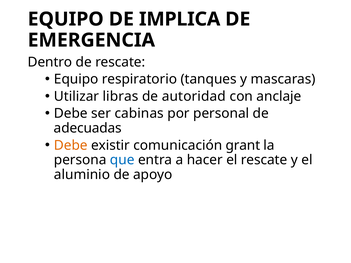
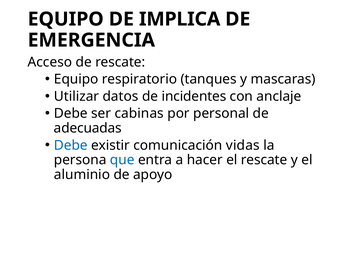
Dentro: Dentro -> Acceso
libras: libras -> datos
autoridad: autoridad -> incidentes
Debe at (71, 145) colour: orange -> blue
grant: grant -> vidas
